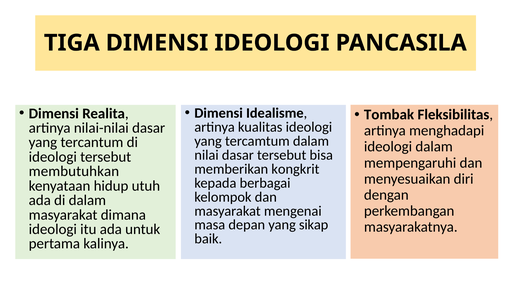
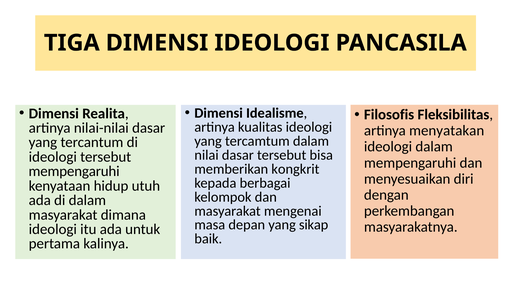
Tombak: Tombak -> Filosofis
menghadapi: menghadapi -> menyatakan
membutuhkan at (74, 172): membutuhkan -> mempengaruhi
